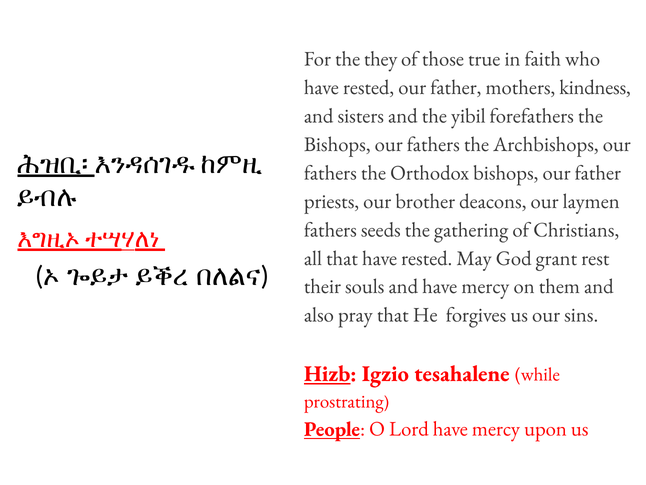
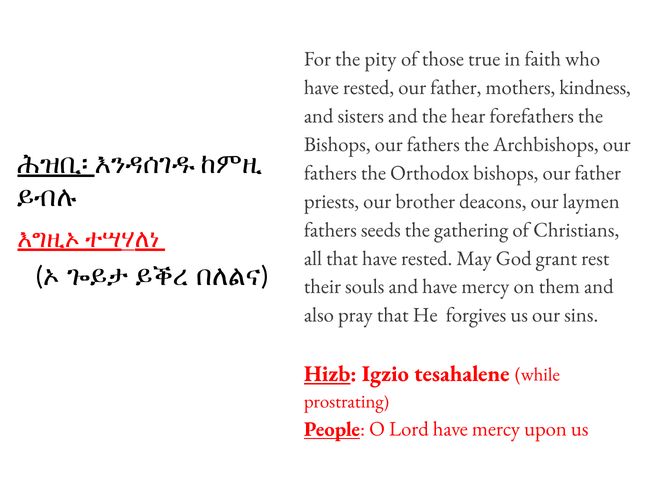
they: they -> pity
yibil: yibil -> hear
